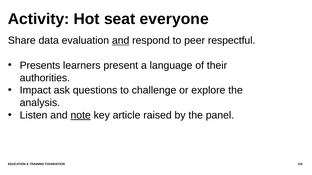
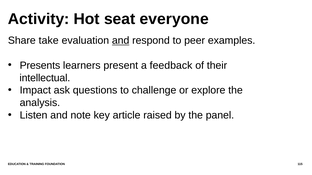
data: data -> take
respectful: respectful -> examples
language: language -> feedback
authorities: authorities -> intellectual
note underline: present -> none
